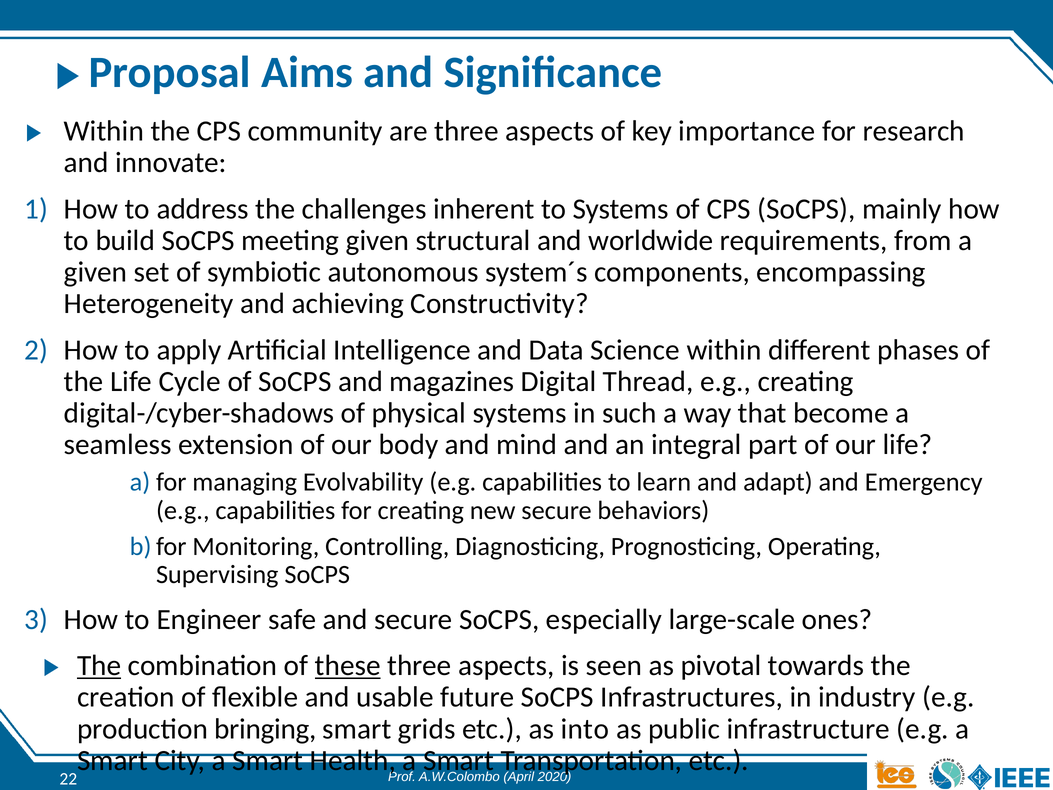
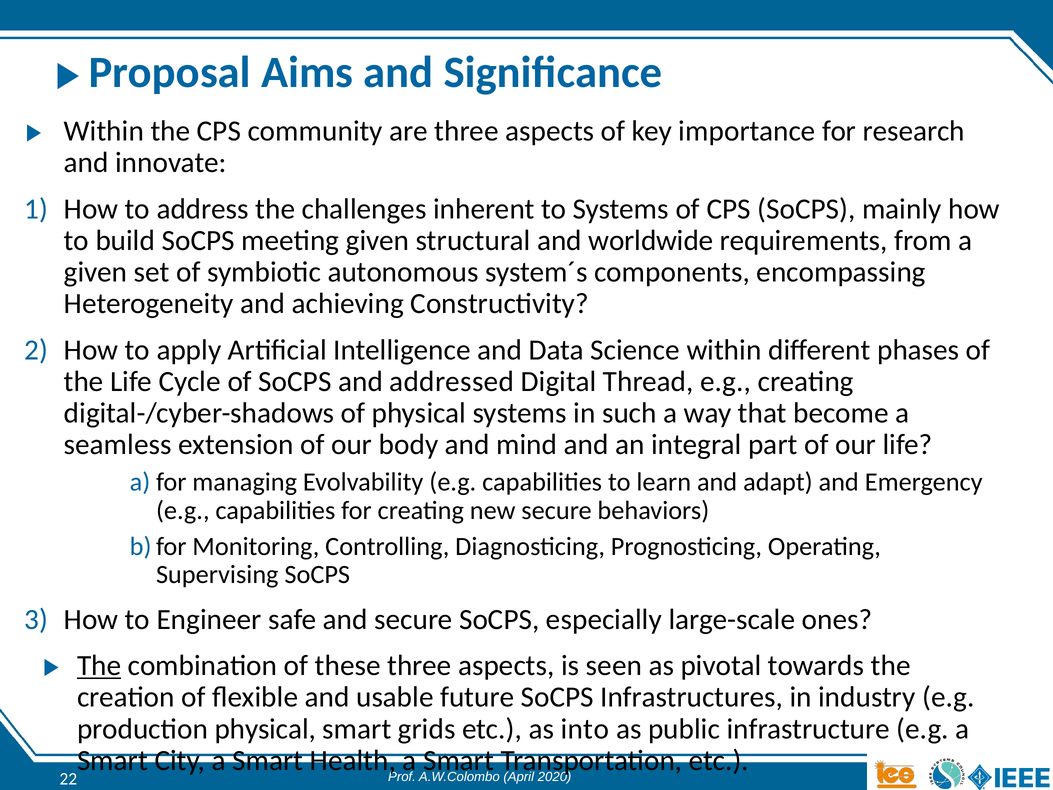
magazines: magazines -> addressed
these at (348, 665) underline: present -> none
production bringing: bringing -> physical
